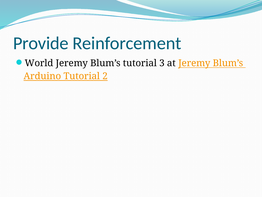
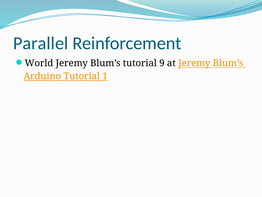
Provide: Provide -> Parallel
3: 3 -> 9
2: 2 -> 1
